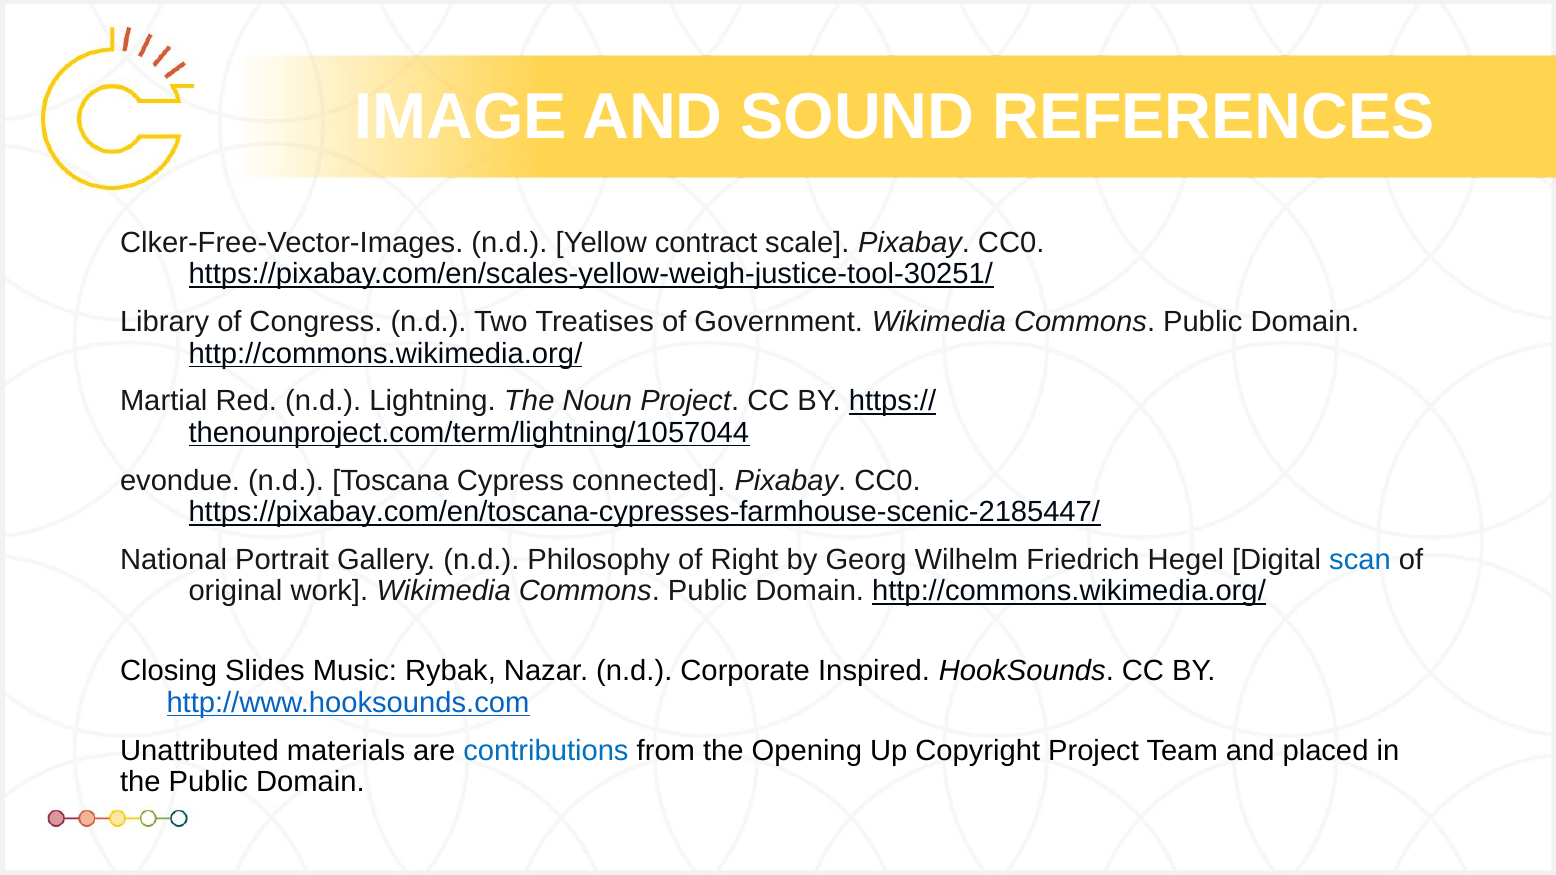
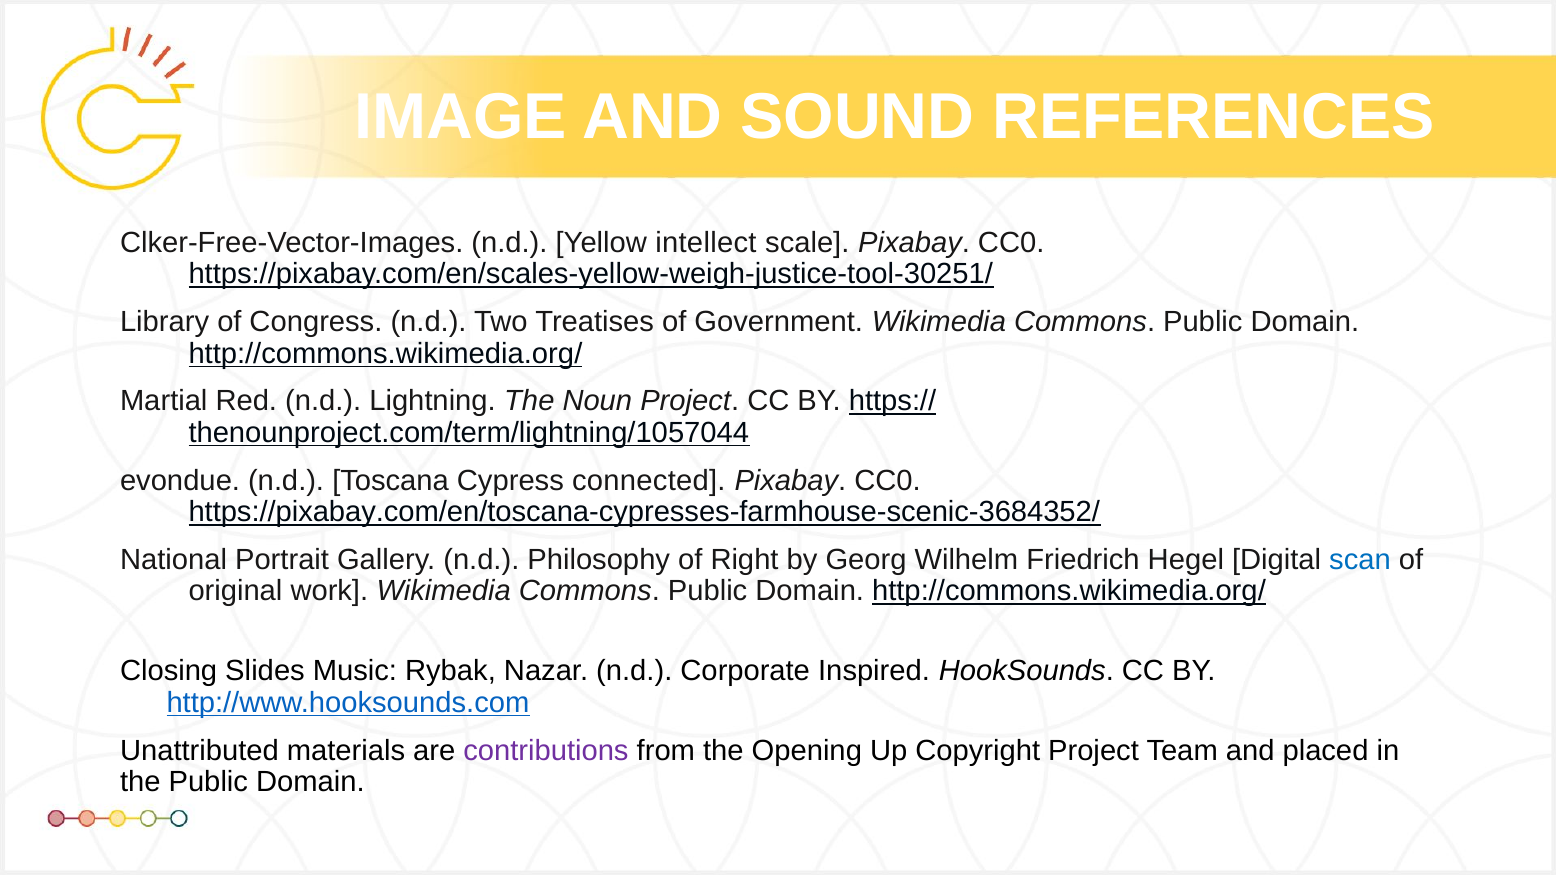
contract: contract -> intellect
https://pixabay.com/en/toscana-cypresses-farmhouse-scenic-2185447/: https://pixabay.com/en/toscana-cypresses-farmhouse-scenic-2185447/ -> https://pixabay.com/en/toscana-cypresses-farmhouse-scenic-3684352/
contributions colour: blue -> purple
